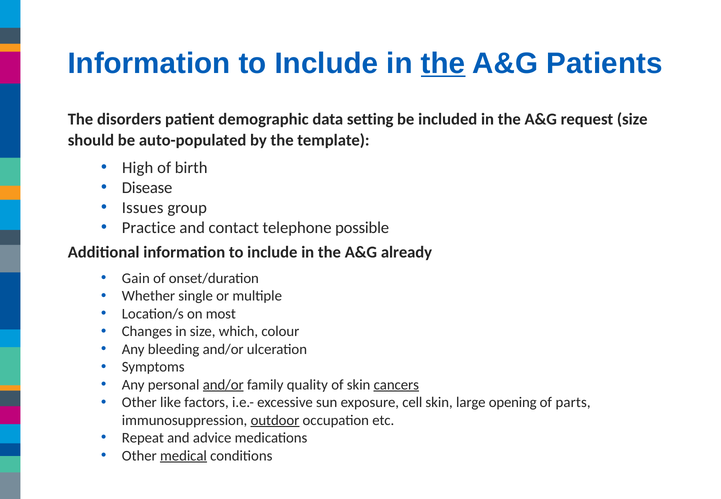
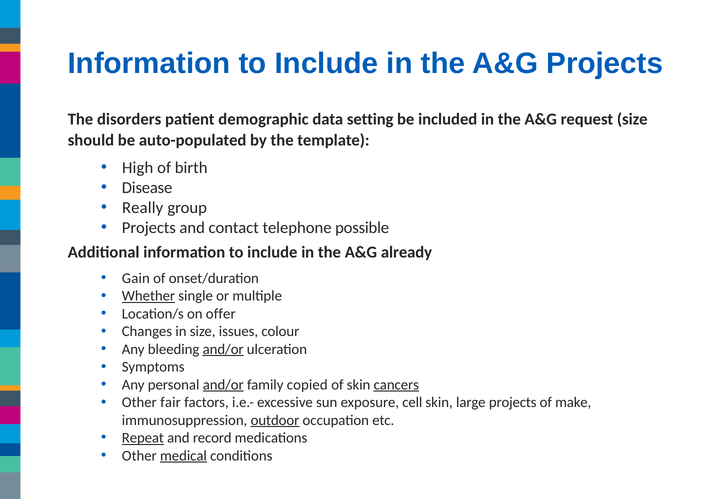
the at (443, 64) underline: present -> none
A&G Patients: Patients -> Projects
Issues: Issues -> Really
Practice at (149, 228): Practice -> Projects
Whether underline: none -> present
most: most -> offer
which: which -> issues
and/or at (223, 349) underline: none -> present
quality: quality -> copied
like: like -> fair
large opening: opening -> projects
parts: parts -> make
Repeat underline: none -> present
advice: advice -> record
